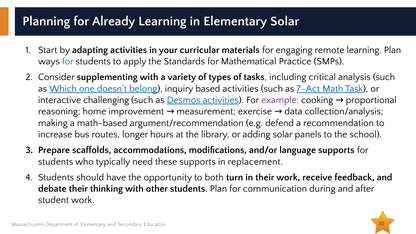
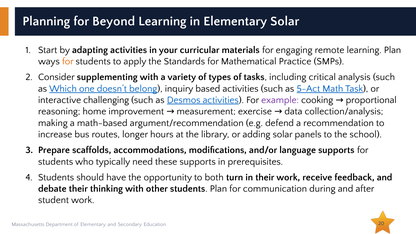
Already: Already -> Beyond
for at (68, 61) colour: blue -> orange
7-Act: 7-Act -> 5-Act
replacement: replacement -> prerequisites
